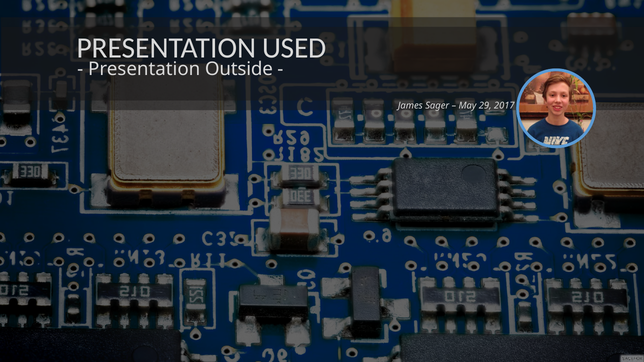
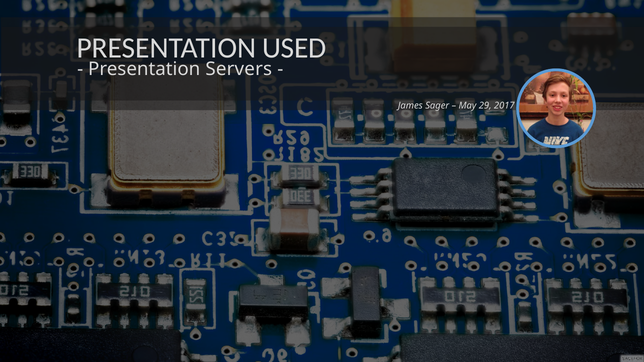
Outside: Outside -> Servers
